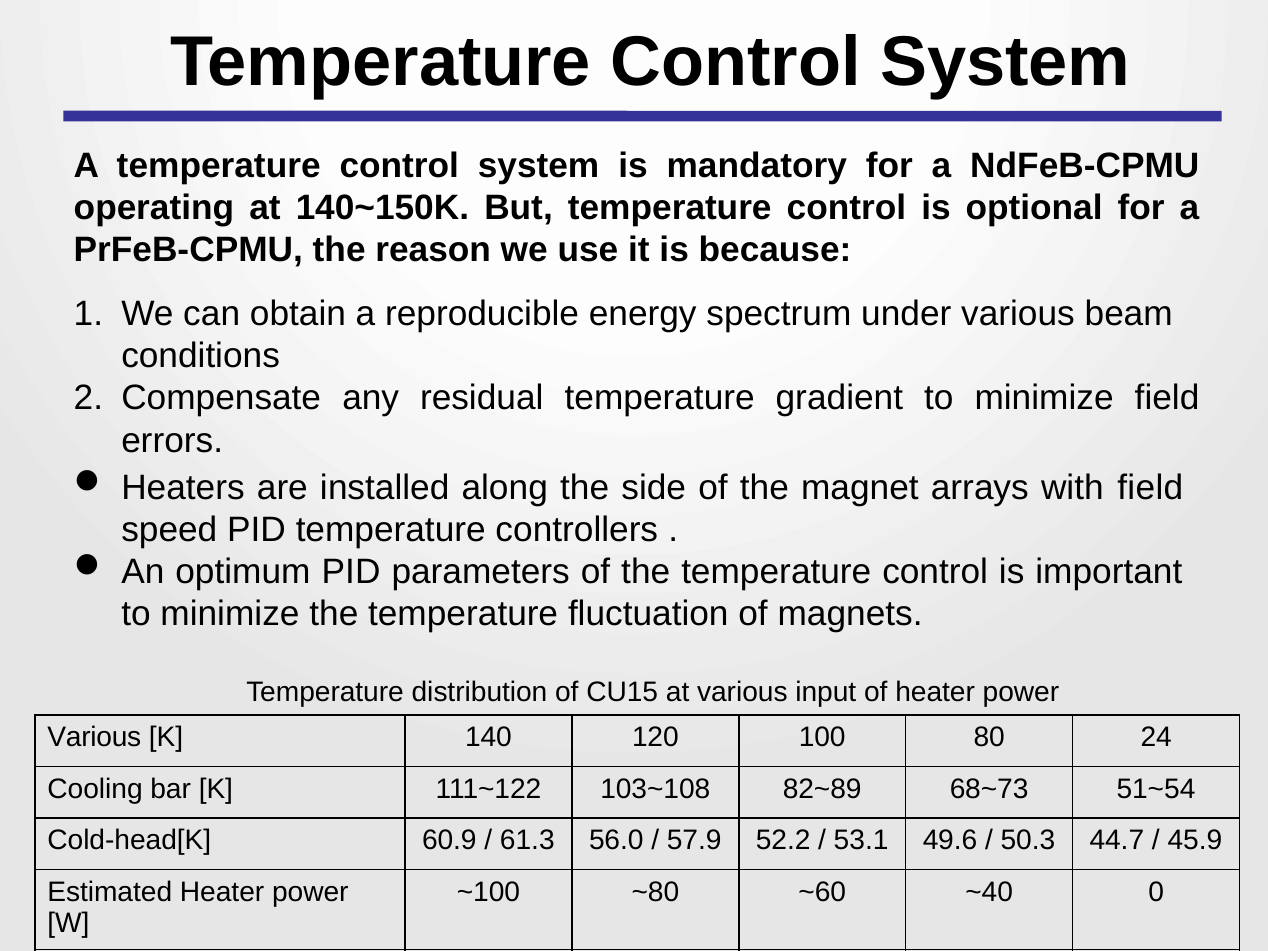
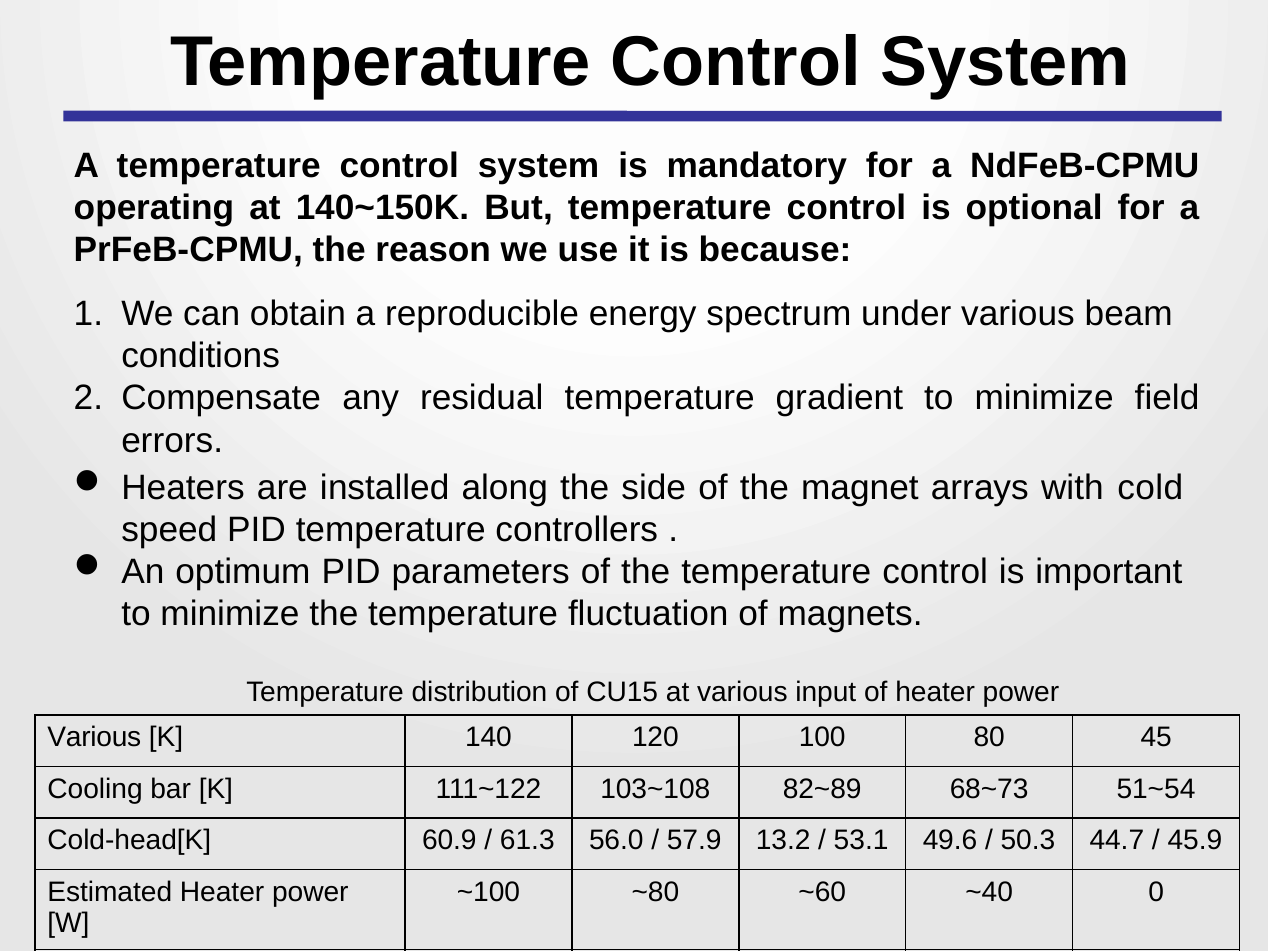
with field: field -> cold
24: 24 -> 45
52.2: 52.2 -> 13.2
